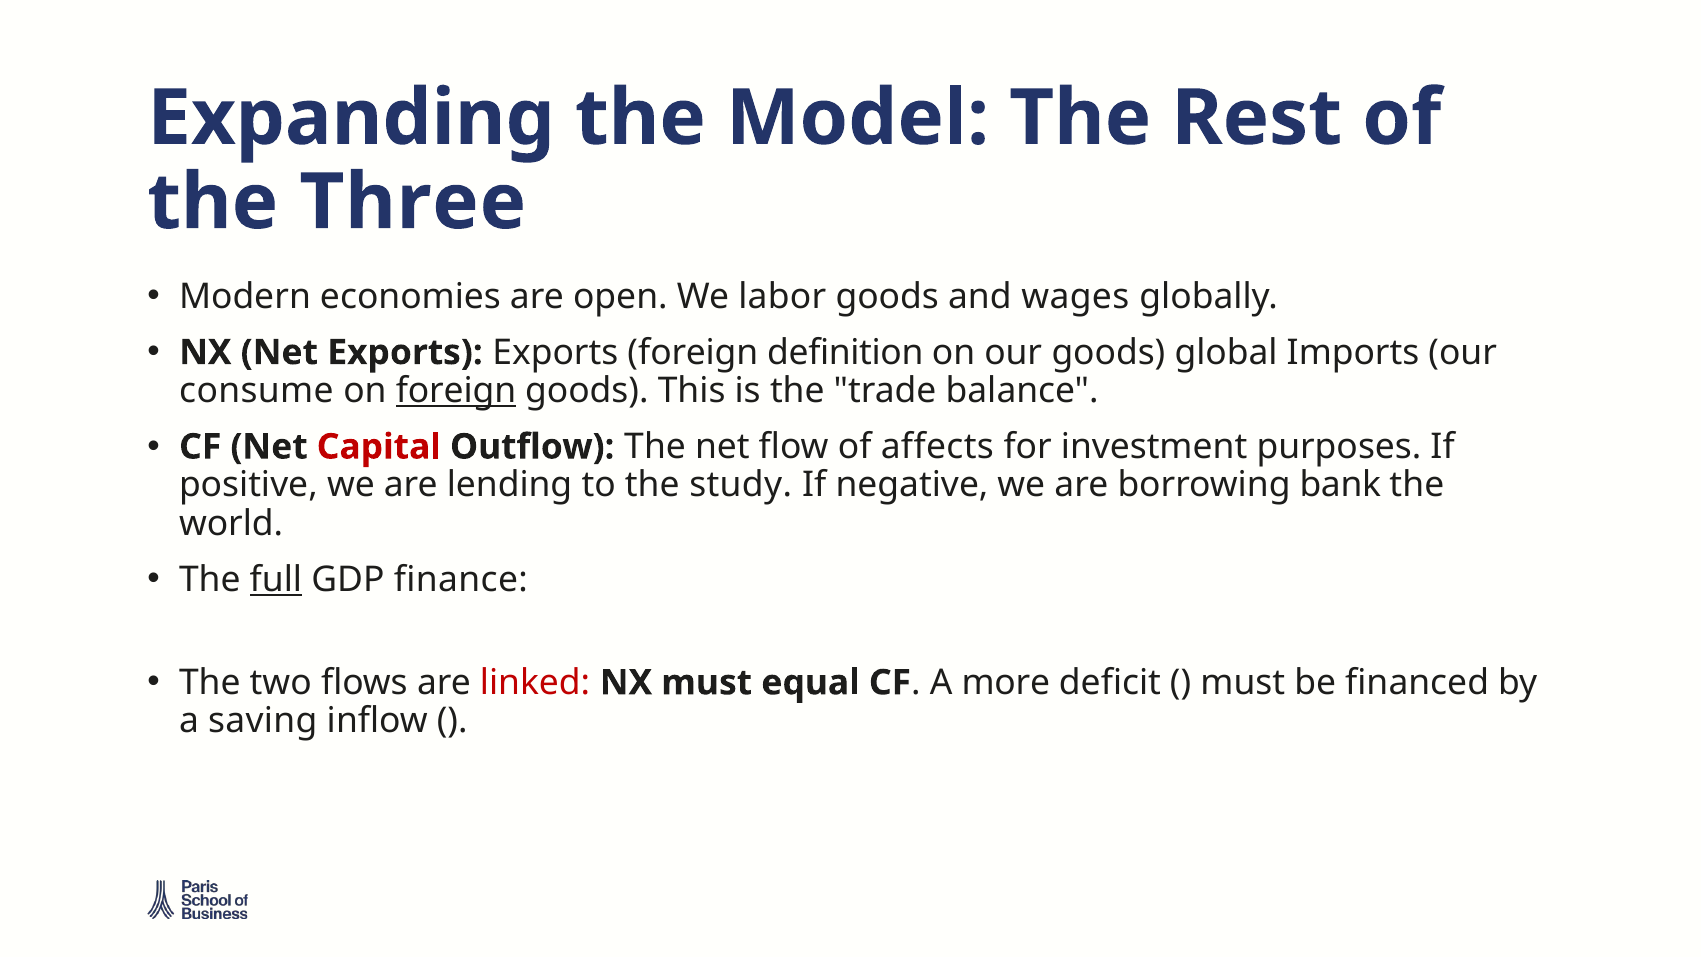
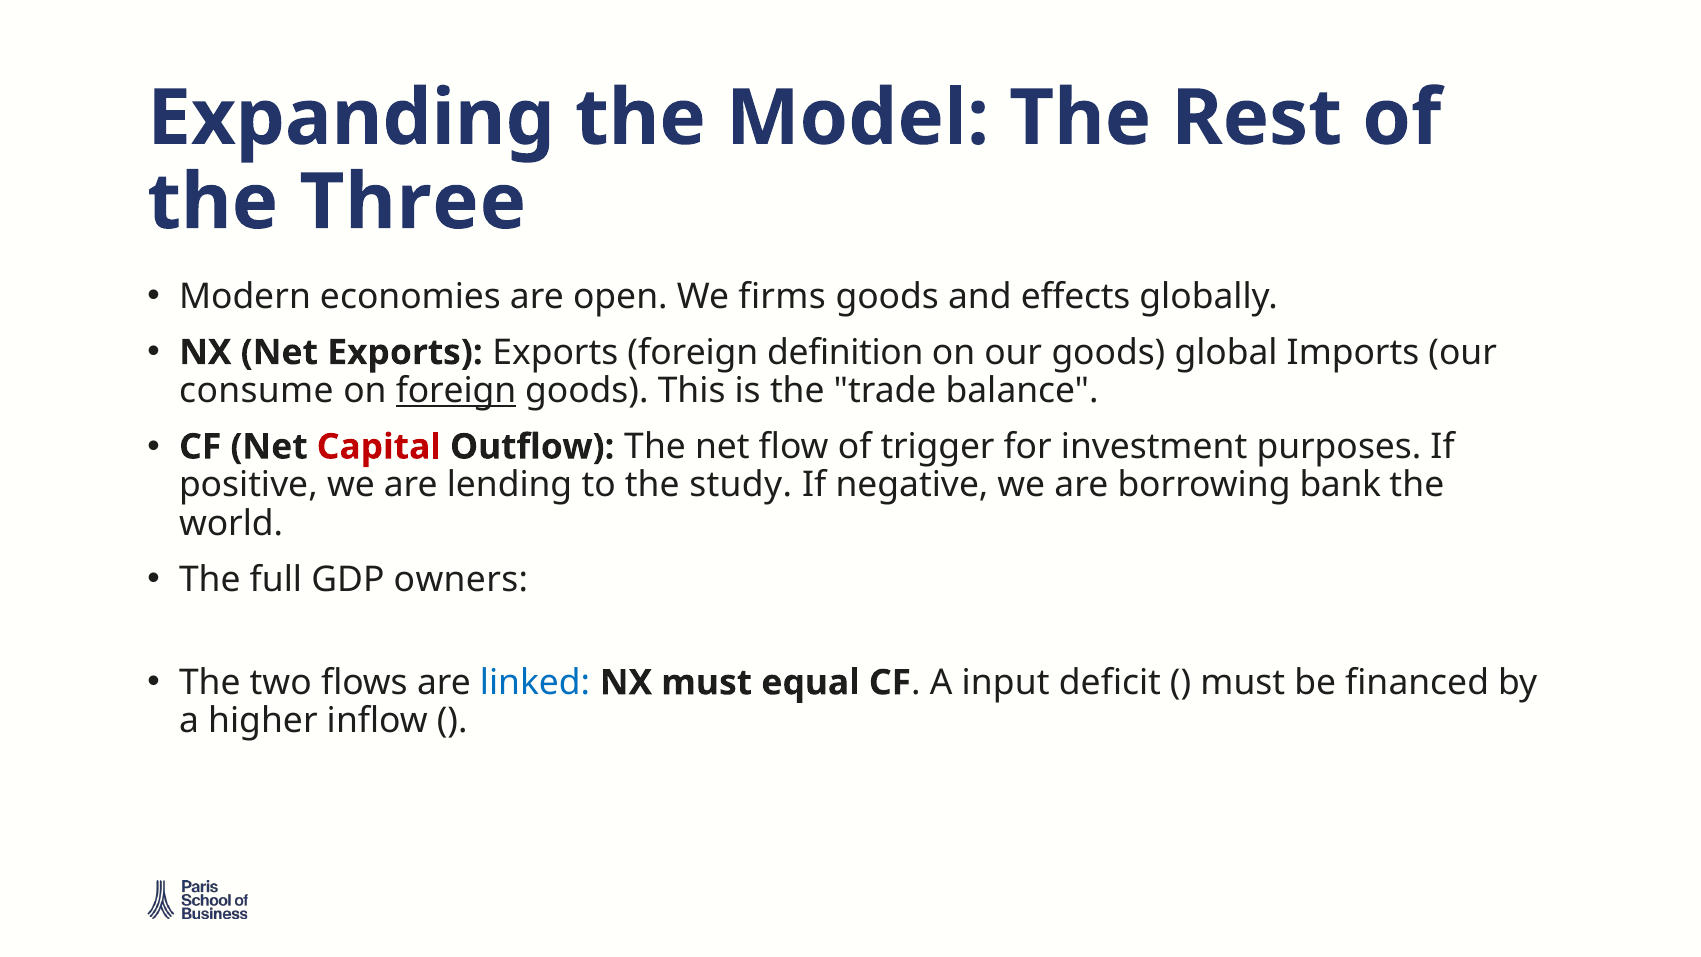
labor: labor -> firms
wages: wages -> effects
affects: affects -> trigger
full underline: present -> none
finance: finance -> owners
linked colour: red -> blue
more: more -> input
saving: saving -> higher
